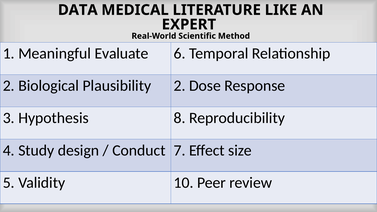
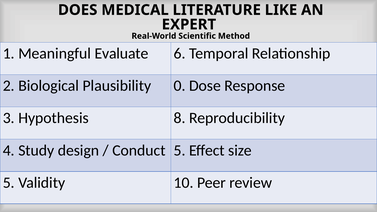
DATA: DATA -> DOES
2 at (180, 86): 2 -> 0
7 at (180, 150): 7 -> 5
